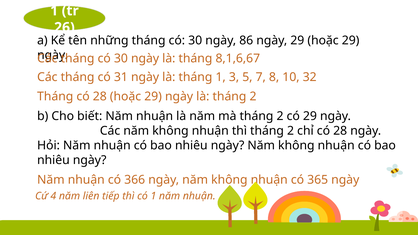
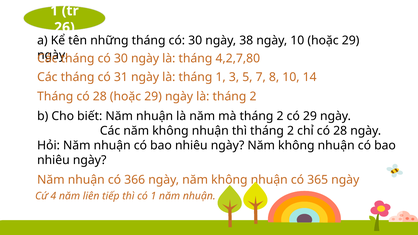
86: 86 -> 38
ngày 29: 29 -> 10
8,1,6,67: 8,1,6,67 -> 4,2,7,80
32: 32 -> 14
